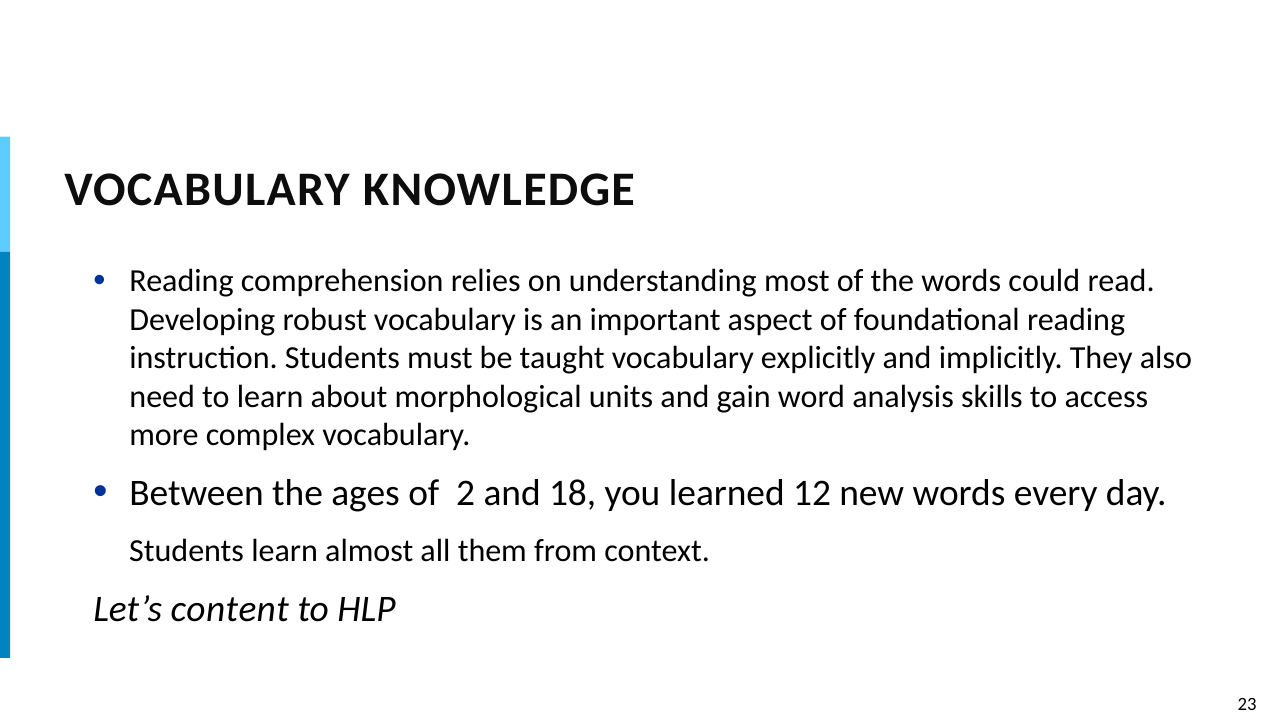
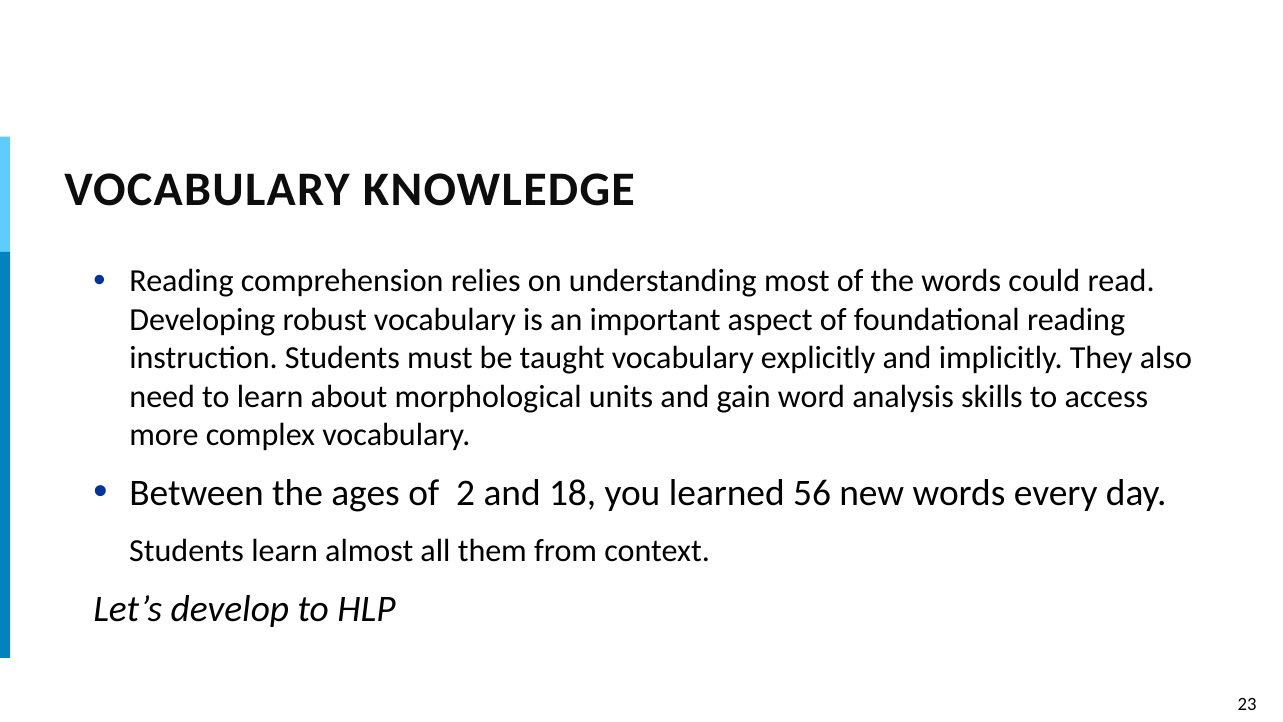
12: 12 -> 56
content: content -> develop
